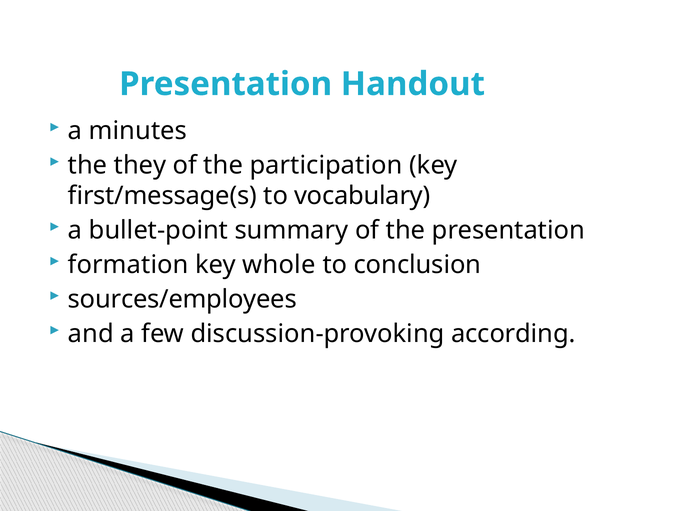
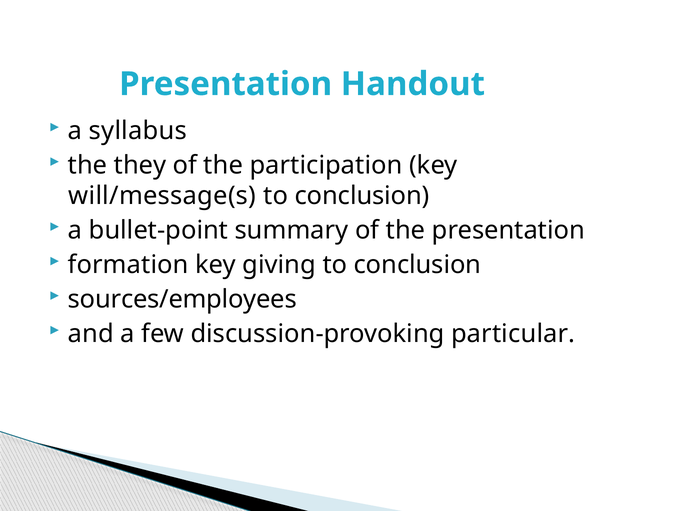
minutes: minutes -> syllabus
first/message(s: first/message(s -> will/message(s
vocabulary at (362, 196): vocabulary -> conclusion
whole: whole -> giving
according: according -> particular
